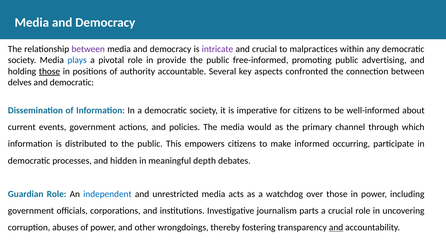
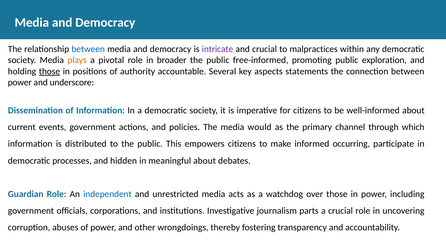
between at (88, 49) colour: purple -> blue
plays colour: blue -> orange
provide: provide -> broader
advertising: advertising -> exploration
confronted: confronted -> statements
delves at (20, 82): delves -> power
and democratic: democratic -> underscore
meaningful depth: depth -> about
and at (336, 227) underline: present -> none
